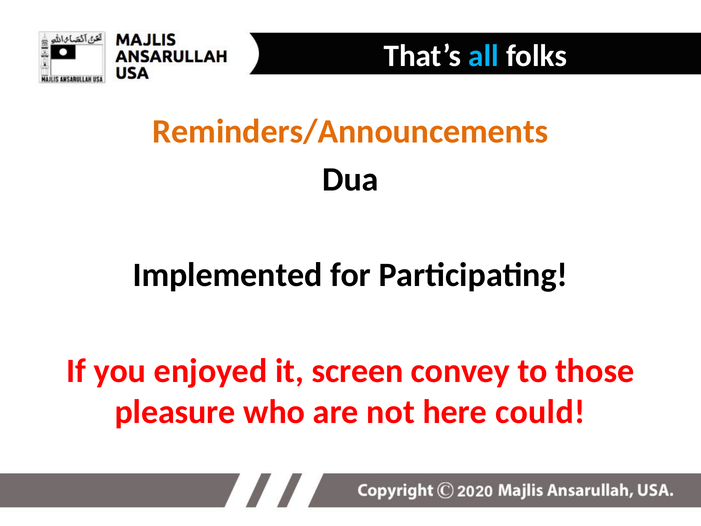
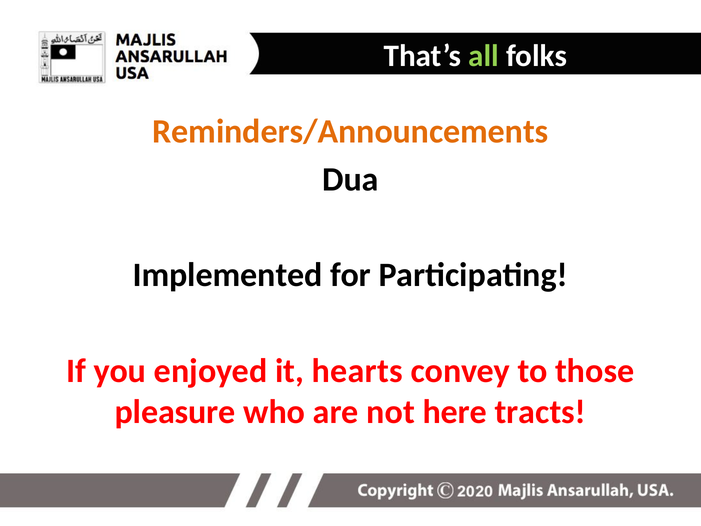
all colour: light blue -> light green
screen: screen -> hearts
could: could -> tracts
